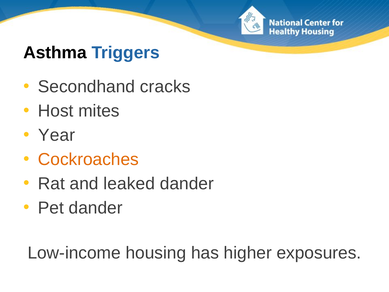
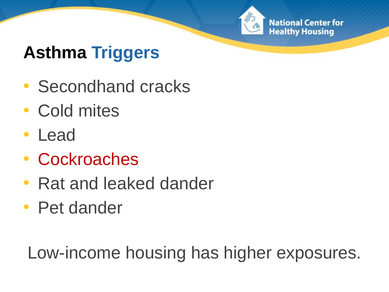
Host: Host -> Cold
Year: Year -> Lead
Cockroaches colour: orange -> red
